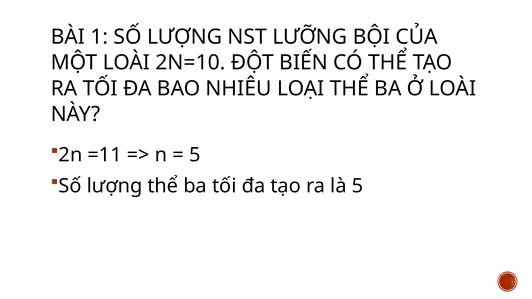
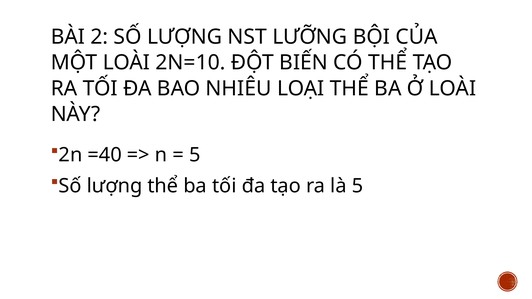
1: 1 -> 2
=11: =11 -> =40
